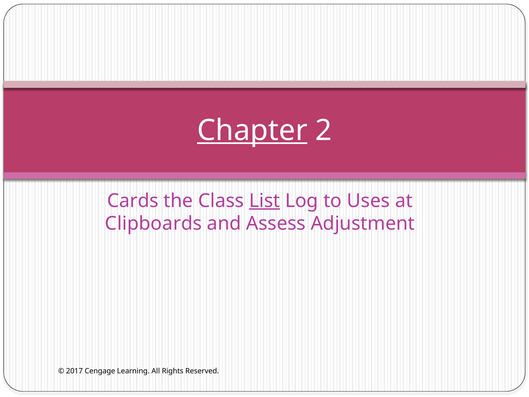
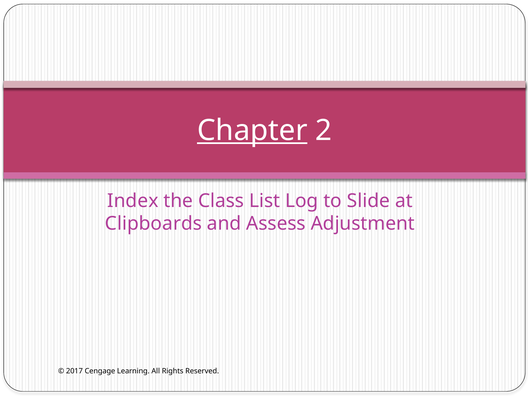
Cards: Cards -> Index
List underline: present -> none
Uses: Uses -> Slide
